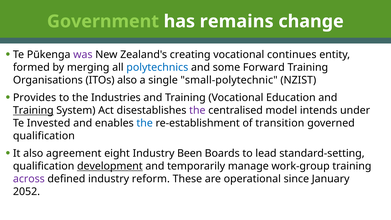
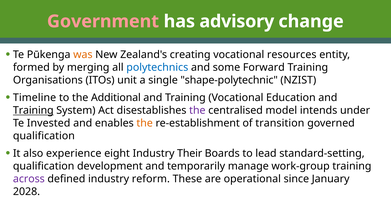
Government colour: light green -> pink
remains: remains -> advisory
was colour: purple -> orange
continues: continues -> resources
ITOs also: also -> unit
small-polytechnic: small-polytechnic -> shape-polytechnic
Provides: Provides -> Timeline
Industries: Industries -> Additional
the at (145, 123) colour: blue -> orange
agreement: agreement -> experience
Been: Been -> Their
development underline: present -> none
2052: 2052 -> 2028
